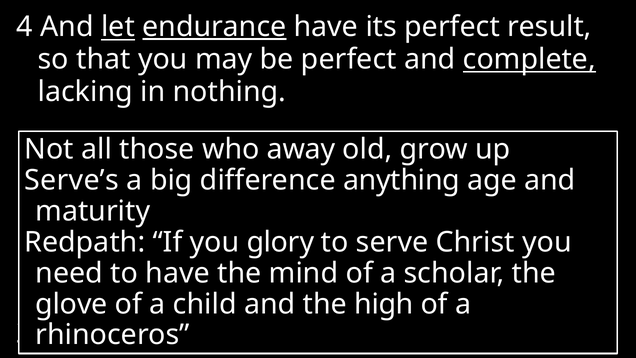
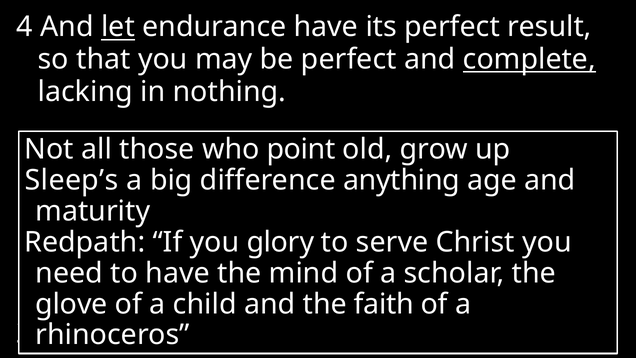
endurance at (214, 27) underline: present -> none
away: away -> point
Serve’s: Serve’s -> Sleep’s
high: high -> faith
